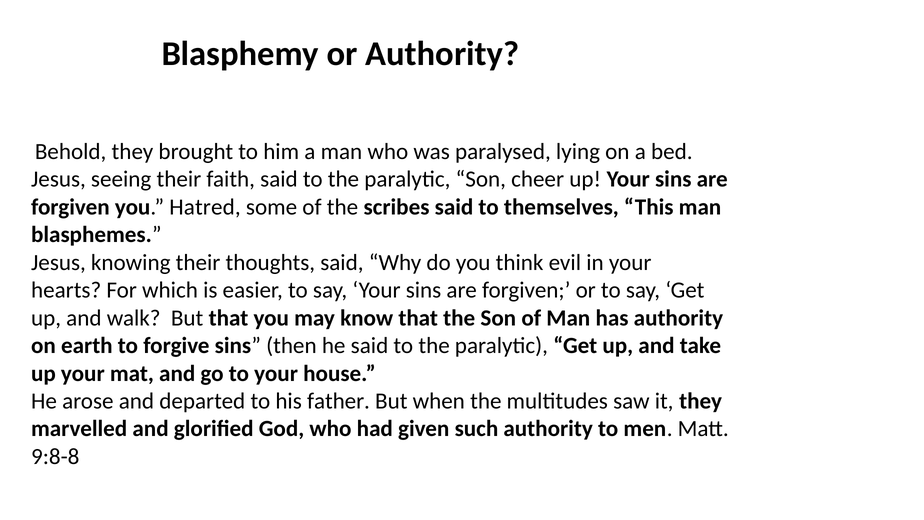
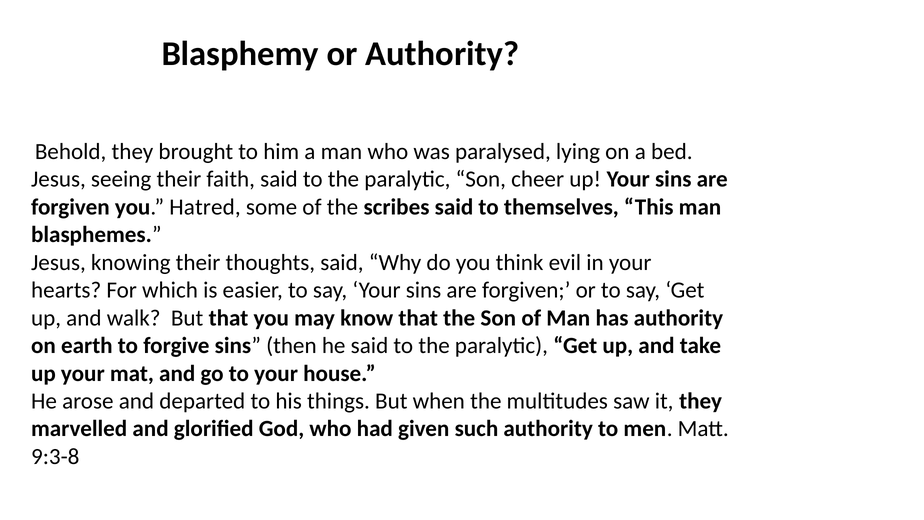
father: father -> things
9:8-8: 9:8-8 -> 9:3-8
